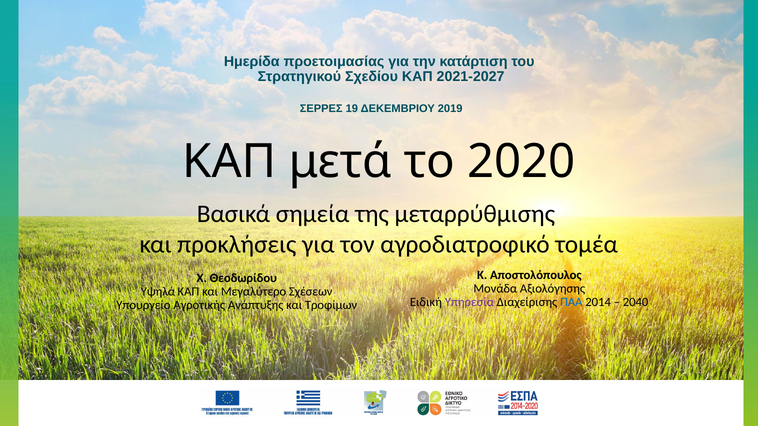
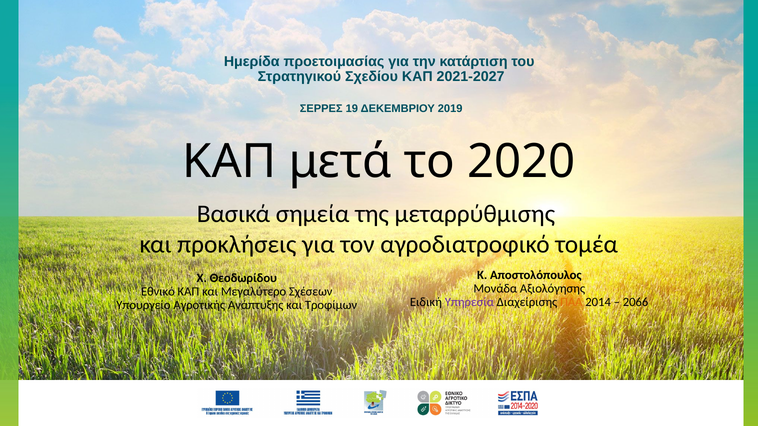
Υψηλά: Υψηλά -> Εθνικό
ΠΑΑ colour: blue -> orange
2040: 2040 -> 2066
